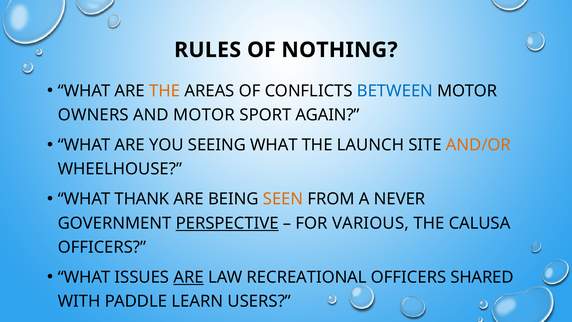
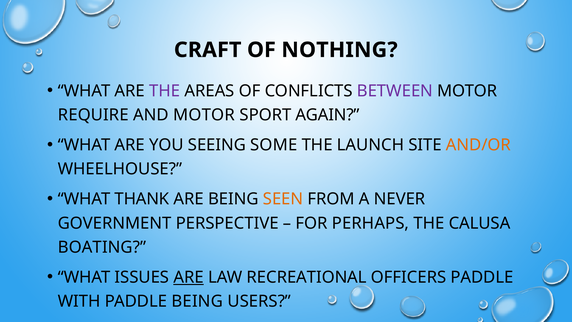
RULES: RULES -> CRAFT
THE at (165, 91) colour: orange -> purple
BETWEEN colour: blue -> purple
OWNERS: OWNERS -> REQUIRE
SEEING WHAT: WHAT -> SOME
PERSPECTIVE underline: present -> none
VARIOUS: VARIOUS -> PERHAPS
OFFICERS at (102, 247): OFFICERS -> BOATING
OFFICERS SHARED: SHARED -> PADDLE
PADDLE LEARN: LEARN -> BEING
